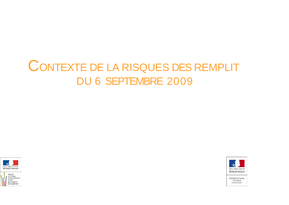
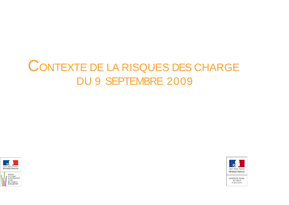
REMPLIT: REMPLIT -> CHARGE
6: 6 -> 9
